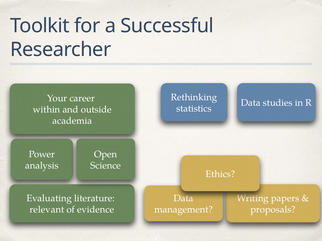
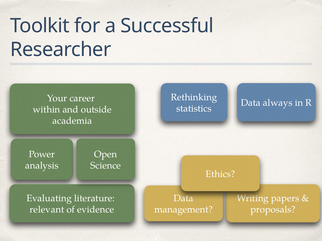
studies: studies -> always
